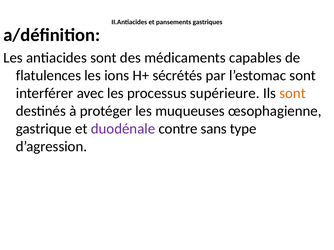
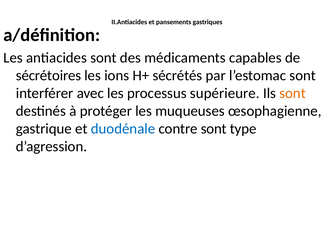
flatulences: flatulences -> sécrétoires
duodénale colour: purple -> blue
contre sans: sans -> sont
